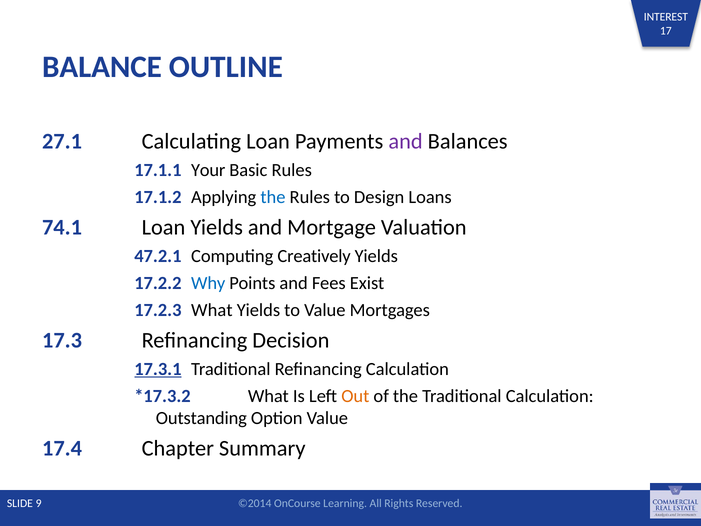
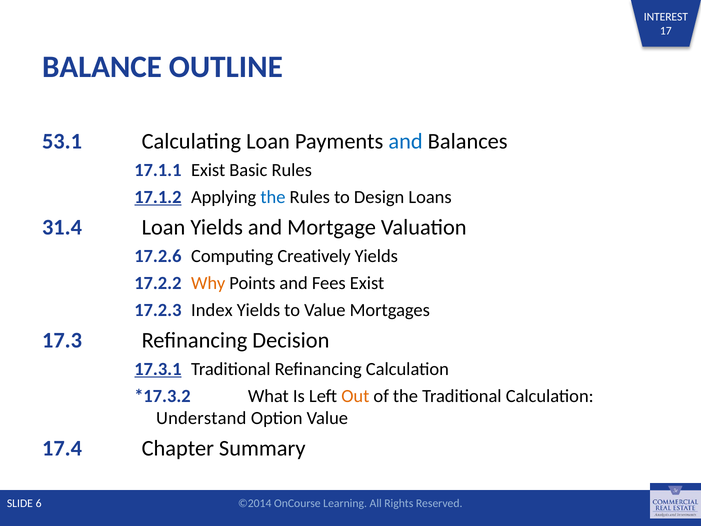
27.1: 27.1 -> 53.1
and at (406, 141) colour: purple -> blue
17.1.1 Your: Your -> Exist
17.1.2 underline: none -> present
74.1: 74.1 -> 31.4
47.2.1: 47.2.1 -> 17.2.6
Why colour: blue -> orange
17.2.3 What: What -> Index
Outstanding: Outstanding -> Understand
9: 9 -> 6
